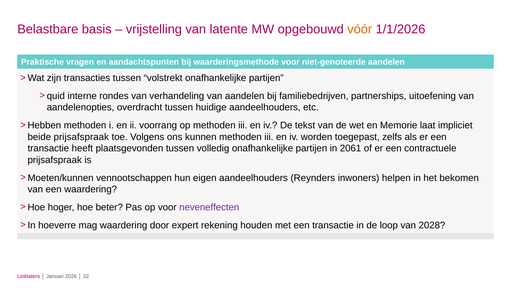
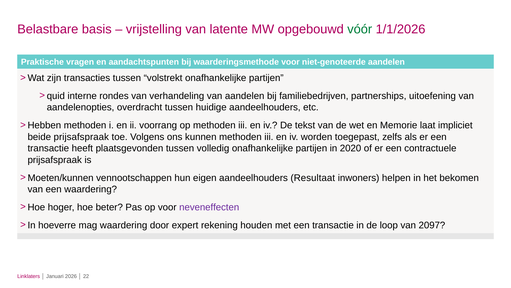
vóór colour: orange -> green
2061: 2061 -> 2020
Reynders: Reynders -> Resultaat
2028: 2028 -> 2097
